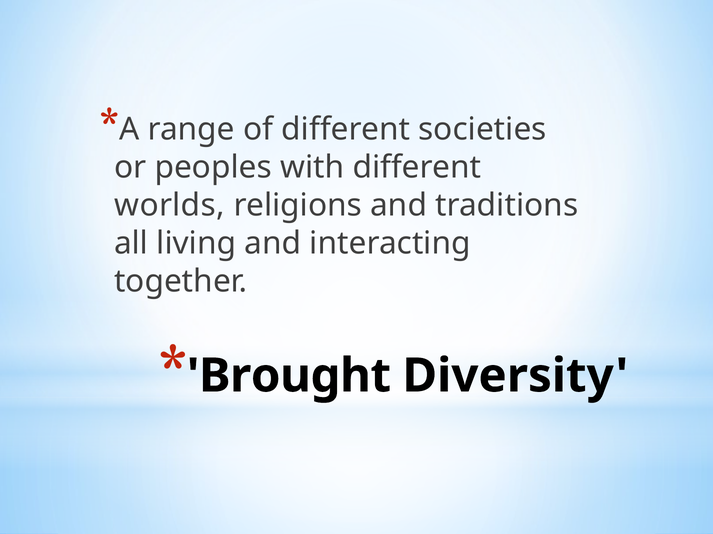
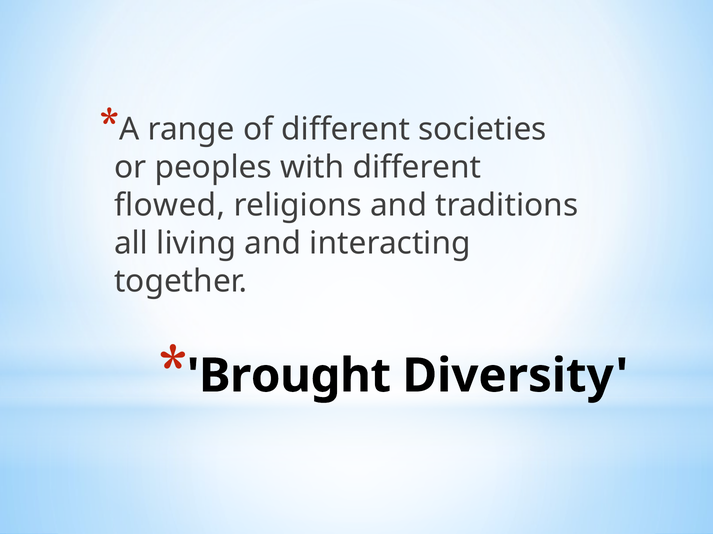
worlds: worlds -> flowed
